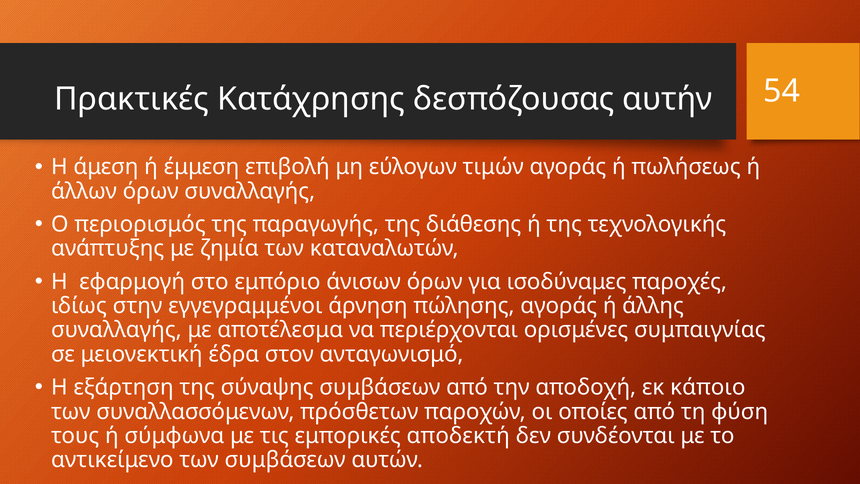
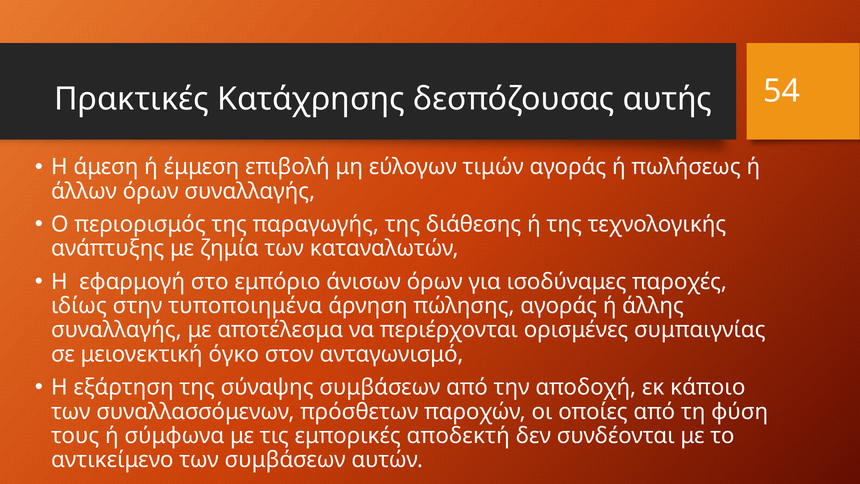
αυτήν: αυτήν -> αυτής
εγγεγραμμένοι: εγγεγραμμένοι -> τυποποιημένα
έδρα: έδρα -> όγκο
